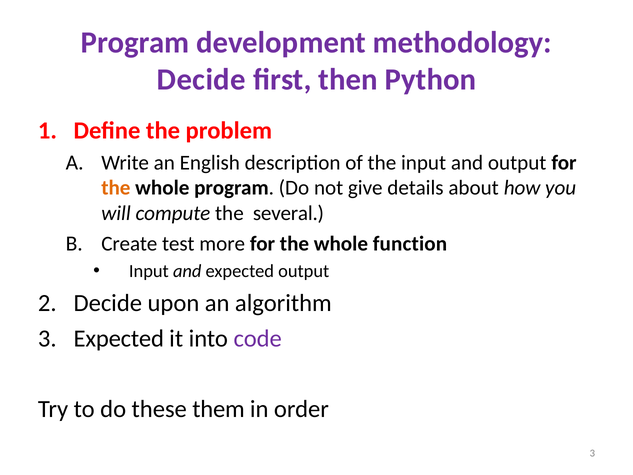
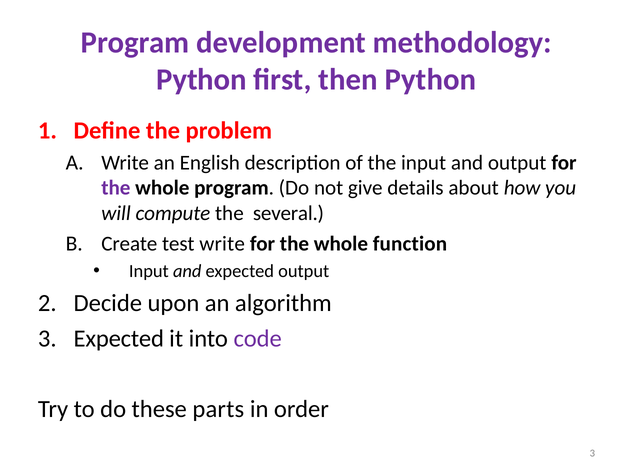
Decide at (201, 80): Decide -> Python
the at (116, 188) colour: orange -> purple
test more: more -> write
them: them -> parts
